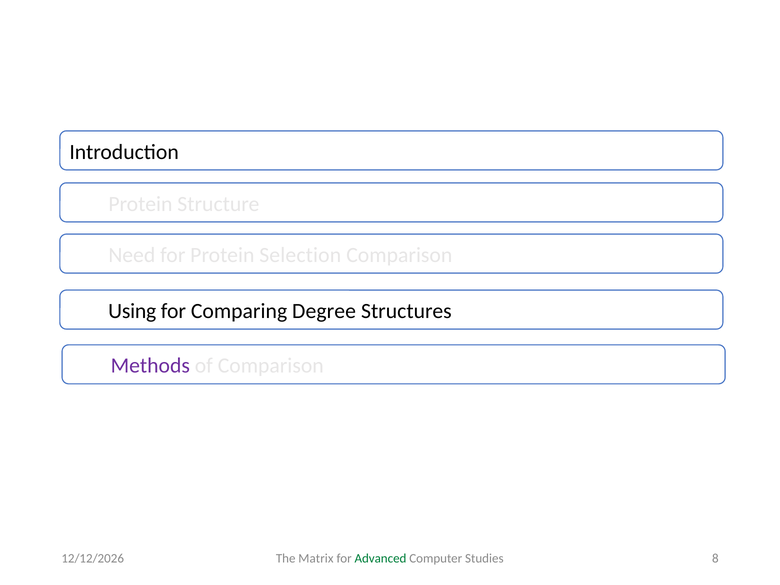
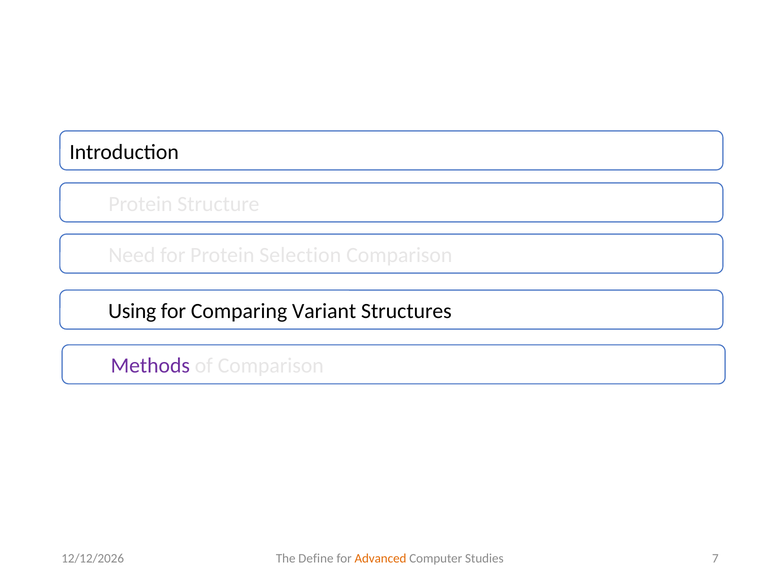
Degree: Degree -> Variant
Matrix: Matrix -> Define
Advanced colour: green -> orange
8: 8 -> 7
